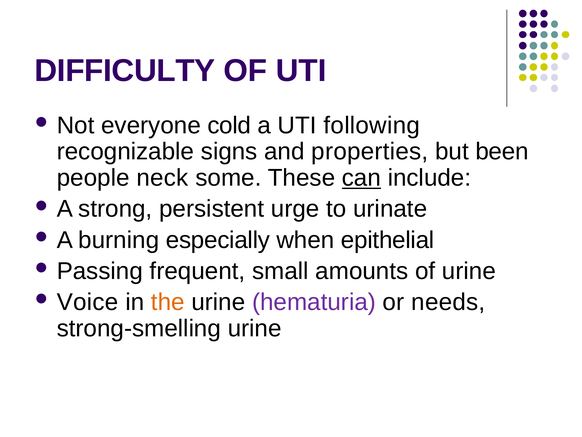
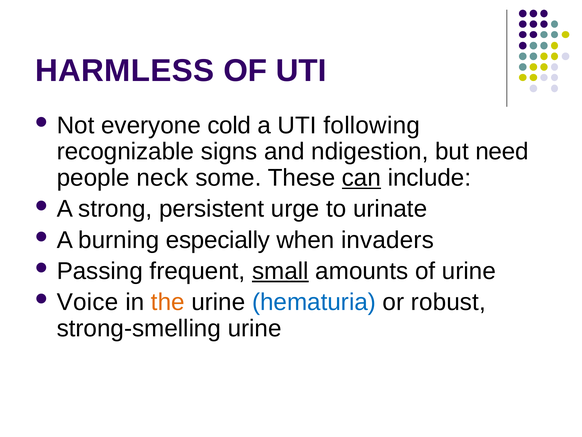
DIFFICULTY: DIFFICULTY -> HARMLESS
properties: properties -> ndigestion
been: been -> need
epithelial: epithelial -> invaders
small underline: none -> present
hematuria colour: purple -> blue
needs: needs -> robust
